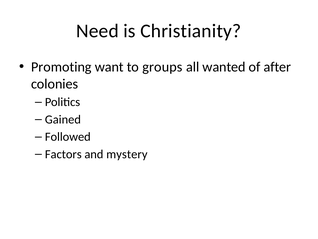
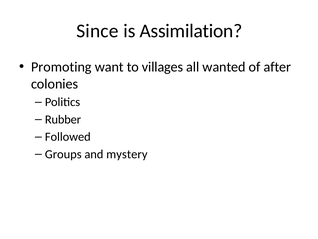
Need: Need -> Since
Christianity: Christianity -> Assimilation
groups: groups -> villages
Gained: Gained -> Rubber
Factors: Factors -> Groups
